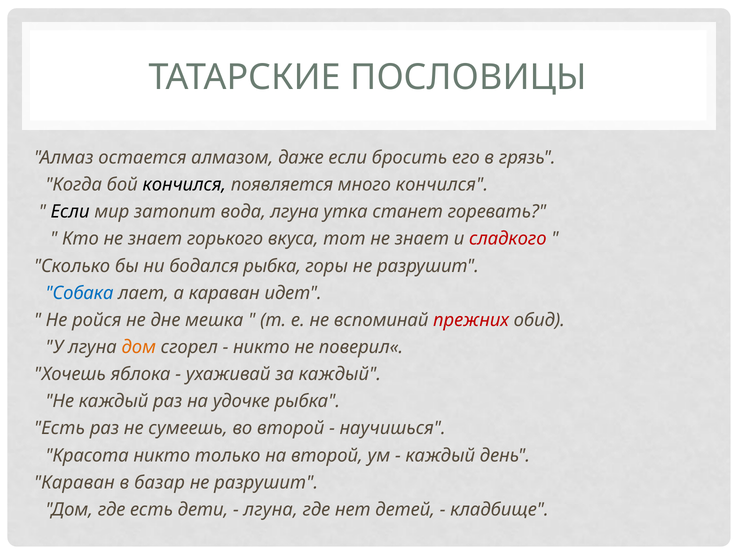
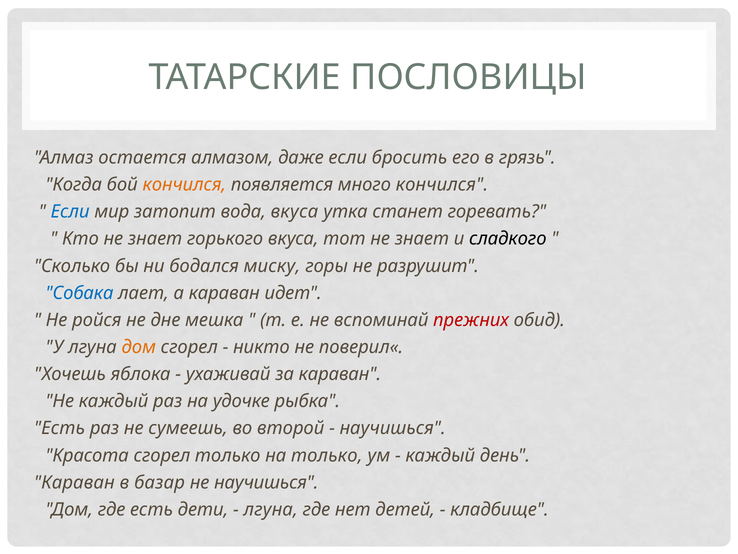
кончился at (184, 185) colour: black -> orange
Если at (70, 212) colour: black -> blue
вода лгуна: лгуна -> вкуса
сладкого colour: red -> black
бодался рыбка: рыбка -> миску
за каждый: каждый -> караван
Красота никто: никто -> сгорел
на второй: второй -> только
разрушит at (266, 482): разрушит -> научишься
